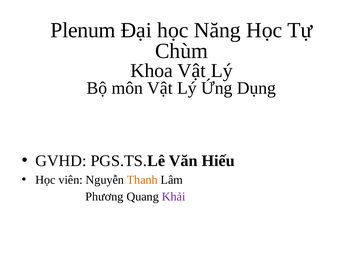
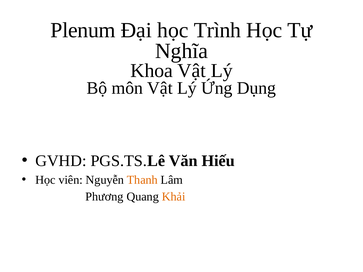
Năng: Năng -> Trình
Chùm: Chùm -> Nghĩa
Khải colour: purple -> orange
